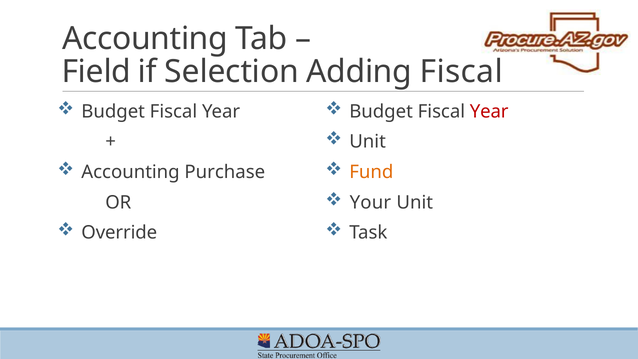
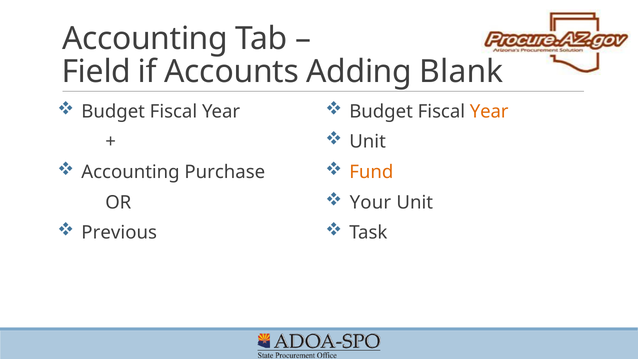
Selection: Selection -> Accounts
Adding Fiscal: Fiscal -> Blank
Year at (489, 111) colour: red -> orange
Override: Override -> Previous
